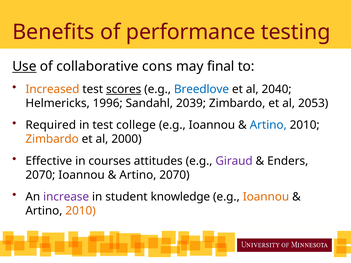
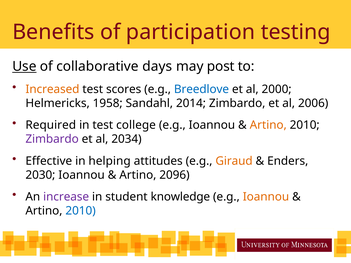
performance: performance -> participation
cons: cons -> days
final: final -> post
scores underline: present -> none
2040: 2040 -> 2000
1996: 1996 -> 1958
2039: 2039 -> 2014
2053: 2053 -> 2006
Artino at (268, 125) colour: blue -> orange
Zimbardo at (52, 139) colour: orange -> purple
2000: 2000 -> 2034
courses: courses -> helping
Giraud colour: purple -> orange
2070 at (40, 175): 2070 -> 2030
Artino 2070: 2070 -> 2096
2010 at (81, 211) colour: orange -> blue
